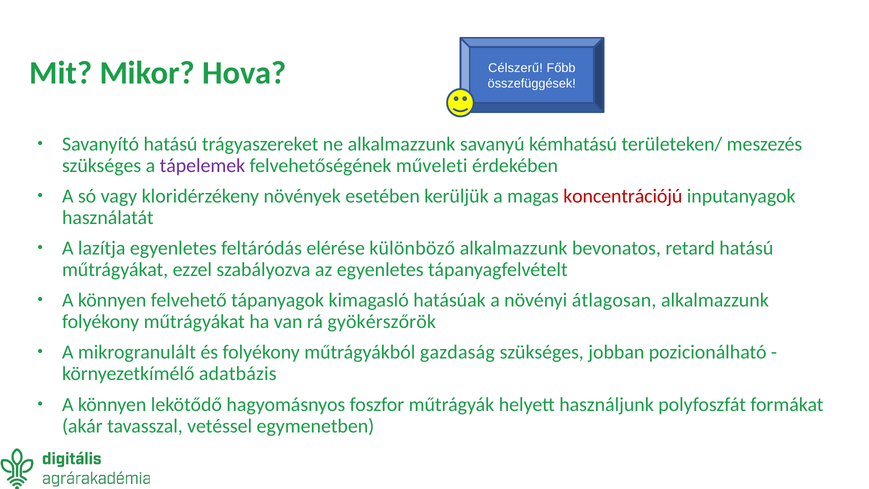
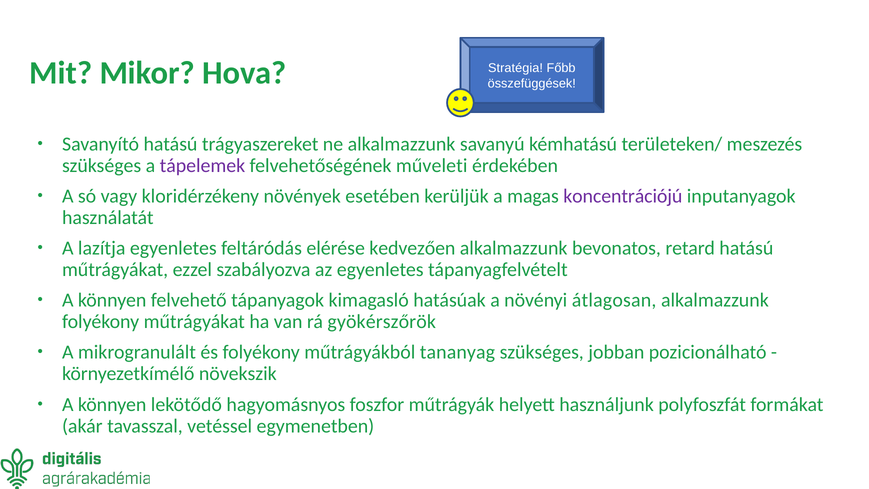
Célszerű: Célszerű -> Stratégia
koncentrációjú colour: red -> purple
különböző: különböző -> kedvezően
gazdaság: gazdaság -> tananyag
adatbázis: adatbázis -> növekszik
